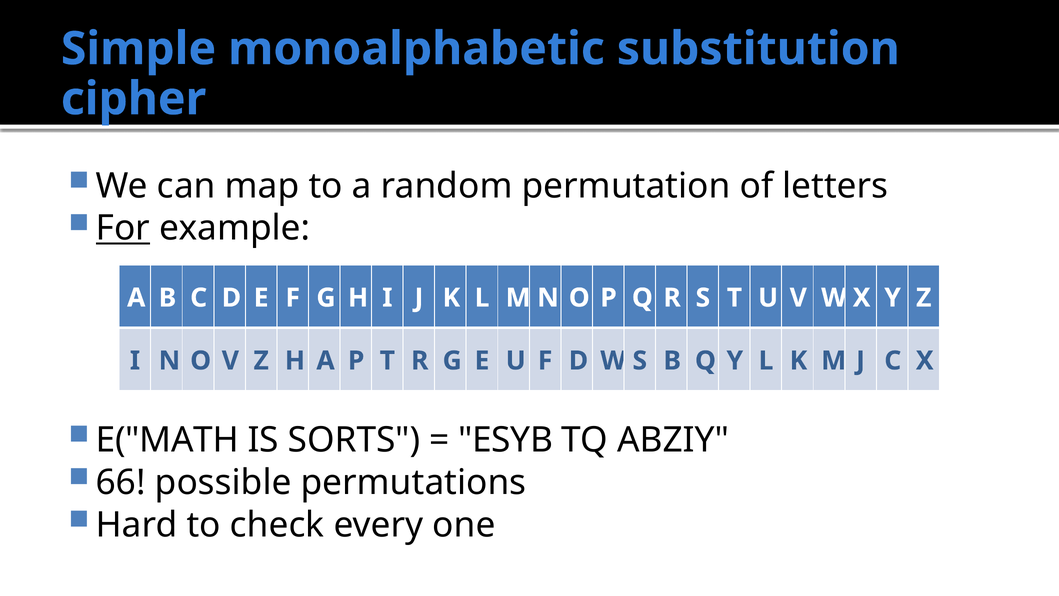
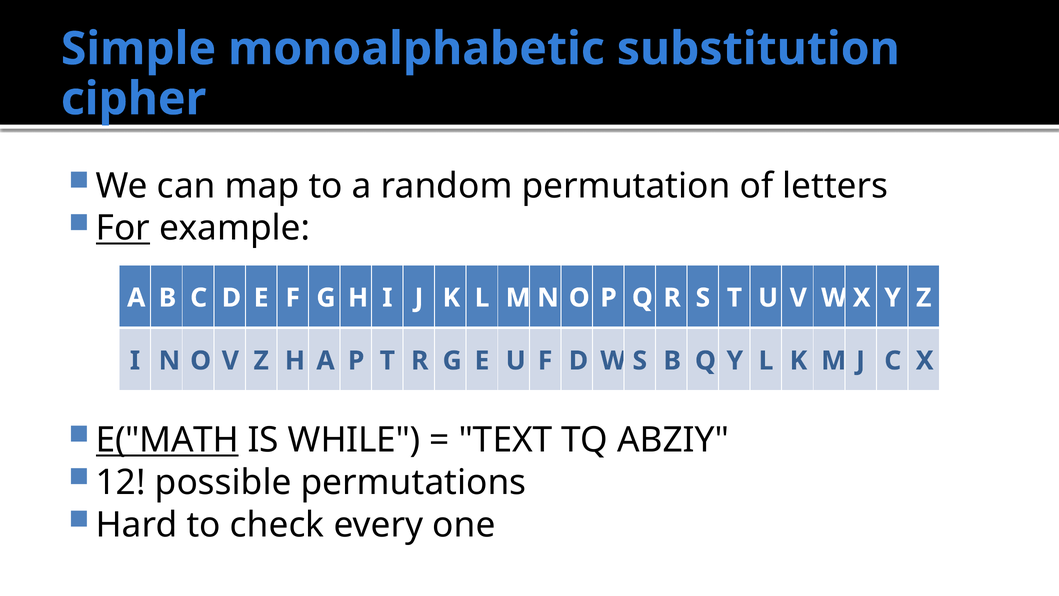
E("MATH underline: none -> present
SORTS: SORTS -> WHILE
ESYB: ESYB -> TEXT
66: 66 -> 12
